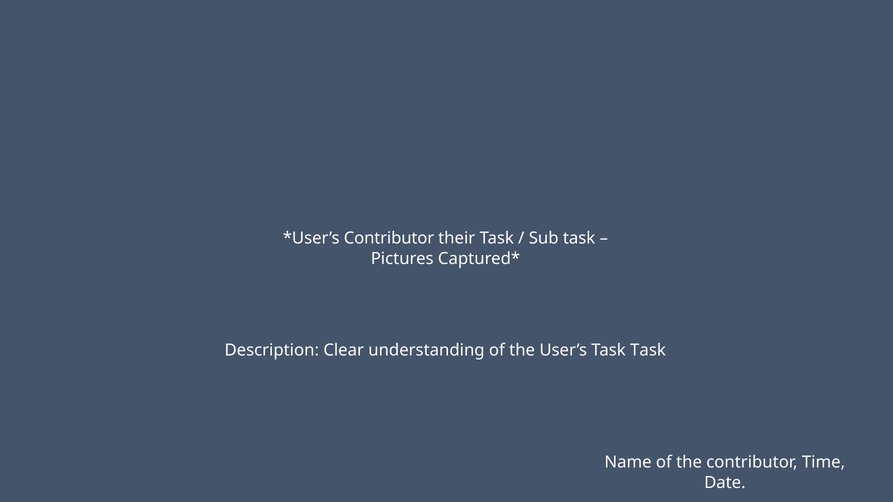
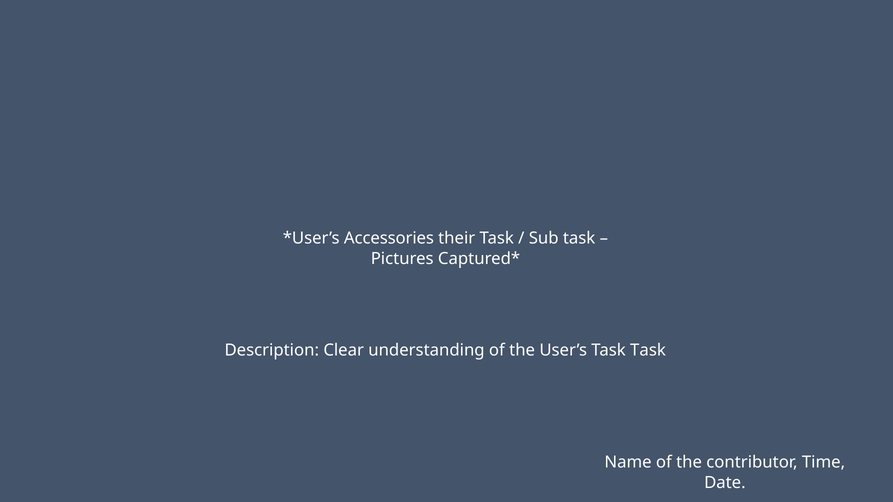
Contributor at (389, 239): Contributor -> Accessories
